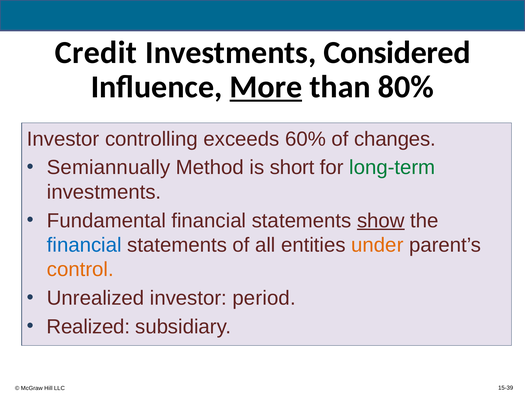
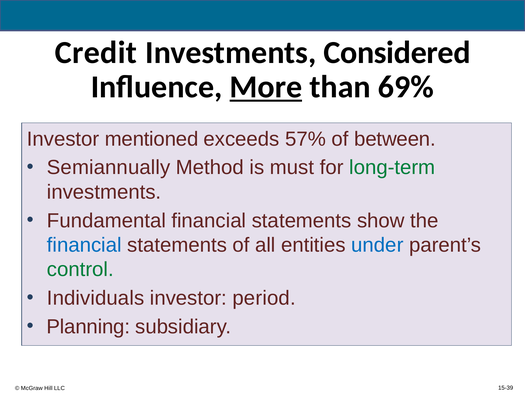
80%: 80% -> 69%
controlling: controlling -> mentioned
60%: 60% -> 57%
changes: changes -> between
short: short -> must
show underline: present -> none
under colour: orange -> blue
control colour: orange -> green
Unrealized: Unrealized -> Individuals
Realized: Realized -> Planning
